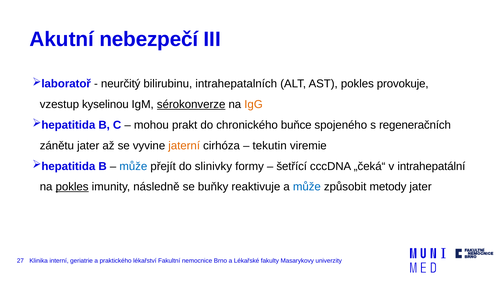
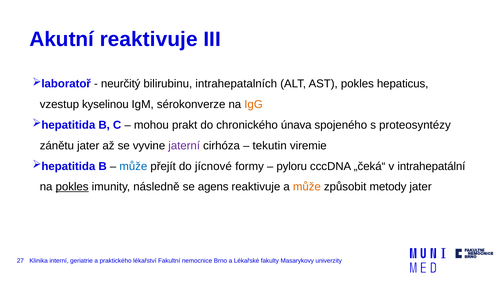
Akutní nebezpečí: nebezpečí -> reaktivuje
provokuje: provokuje -> hepaticus
sérokonverze underline: present -> none
buňce: buňce -> únava
regeneračních: regeneračních -> proteosyntézy
jaterní colour: orange -> purple
slinivky: slinivky -> jícnové
šetřící: šetřící -> pyloru
buňky: buňky -> agens
může at (307, 187) colour: blue -> orange
